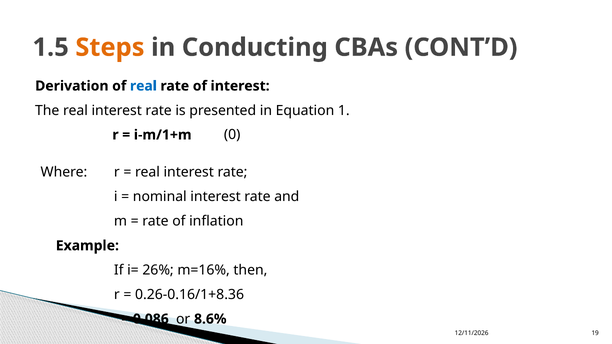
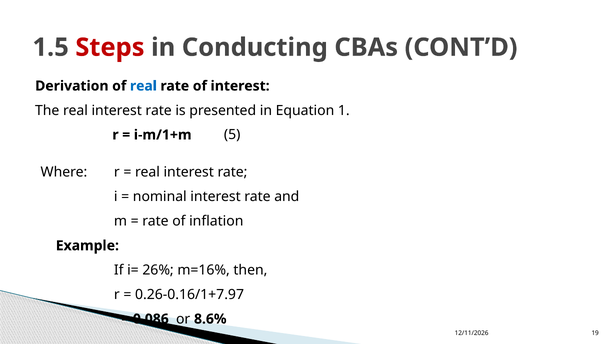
Steps colour: orange -> red
0: 0 -> 5
0.26-0.16/1+8.36: 0.26-0.16/1+8.36 -> 0.26-0.16/1+7.97
